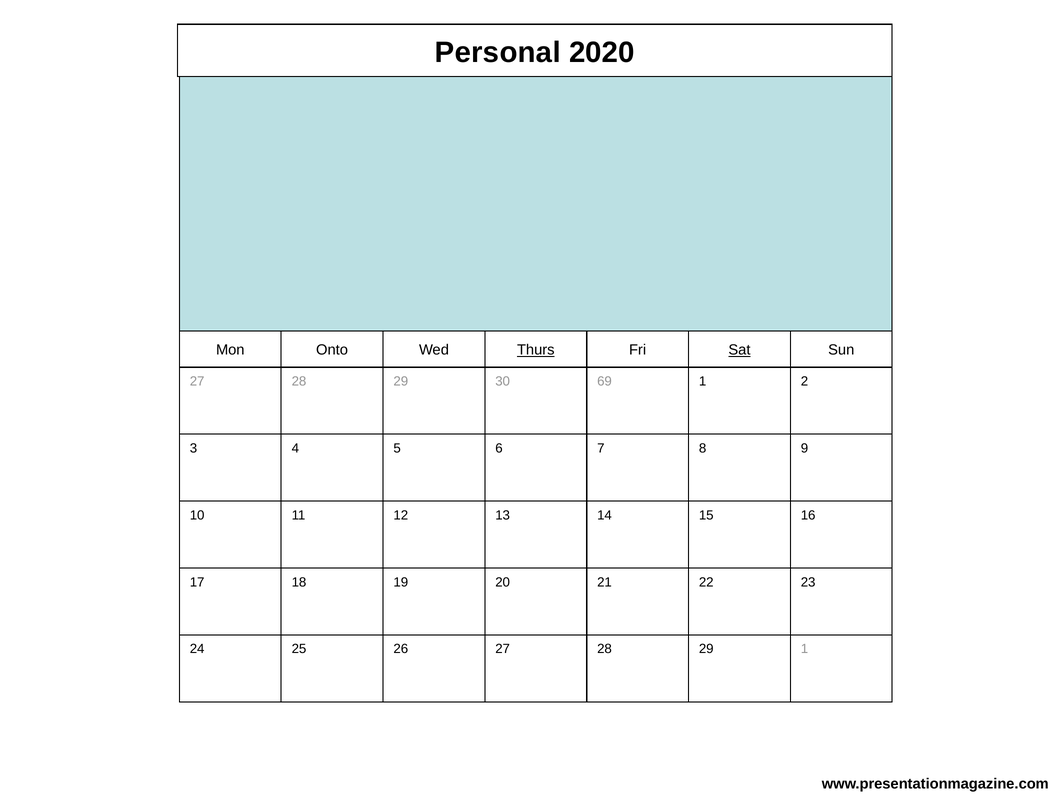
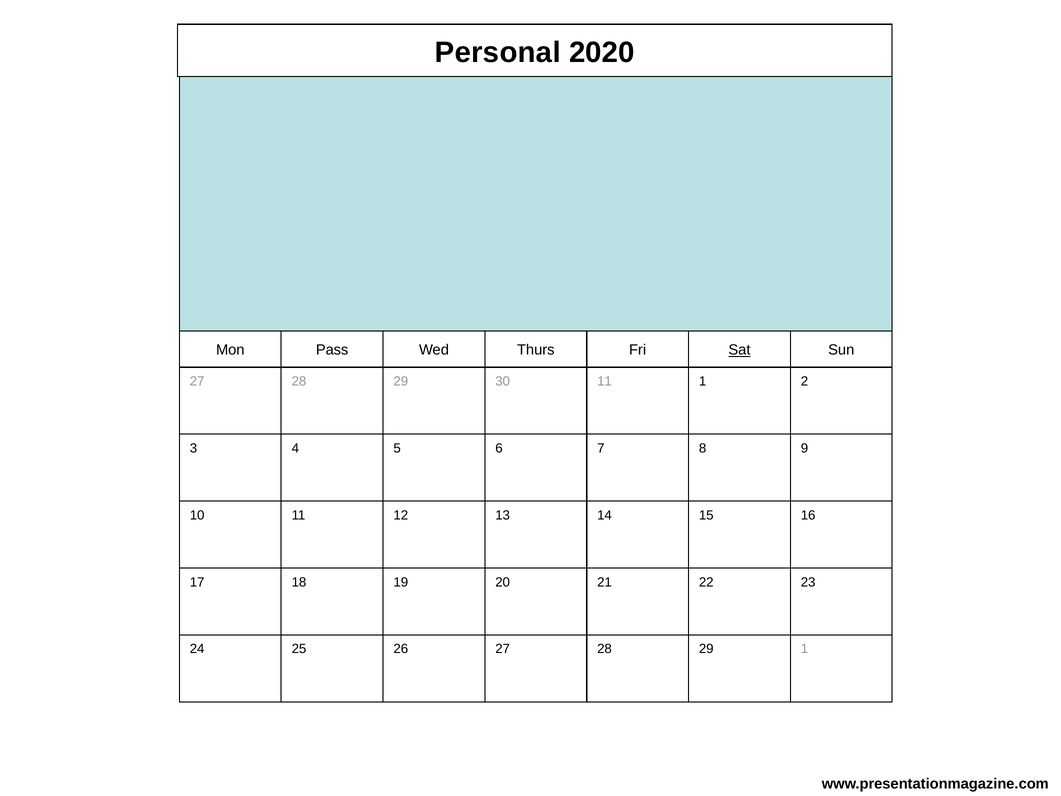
Onto: Onto -> Pass
Thurs underline: present -> none
30 69: 69 -> 11
